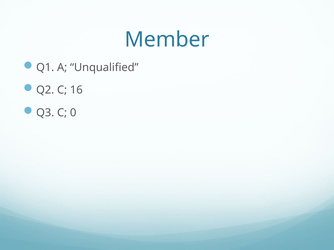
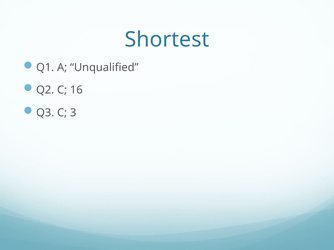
Member: Member -> Shortest
0: 0 -> 3
